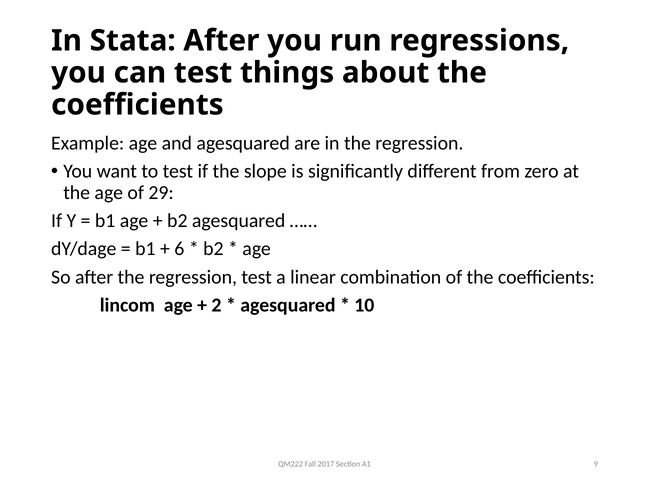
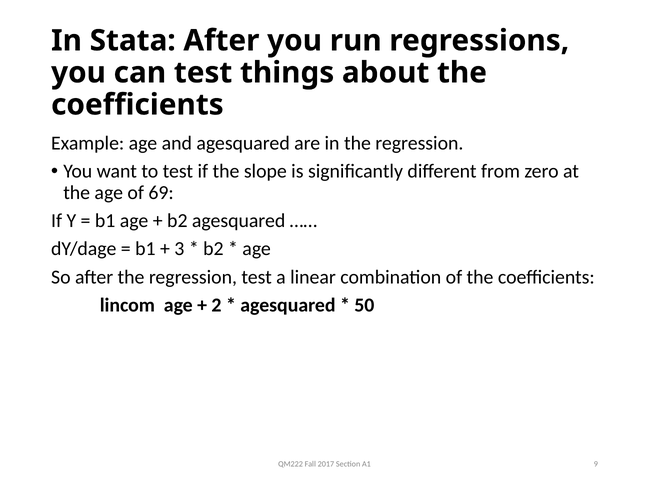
29: 29 -> 69
6: 6 -> 3
10: 10 -> 50
